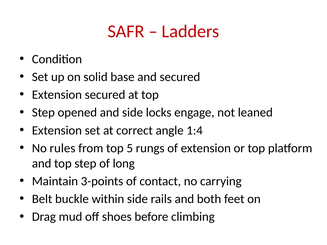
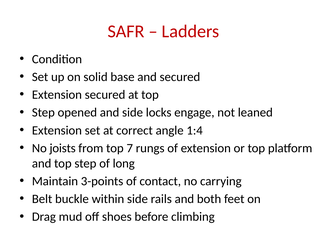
rules: rules -> joists
5: 5 -> 7
